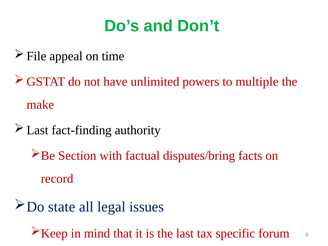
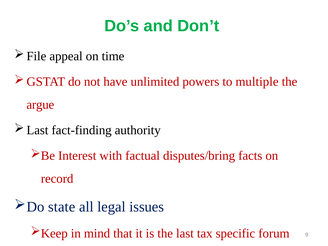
make: make -> argue
Section: Section -> Interest
